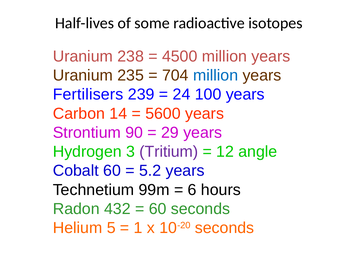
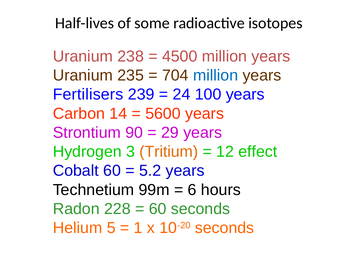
Tritium colour: purple -> orange
angle: angle -> effect
432: 432 -> 228
